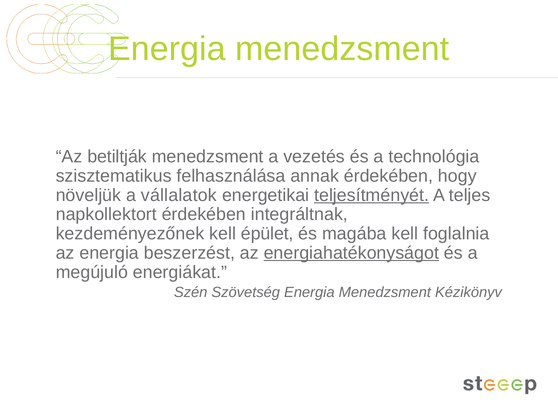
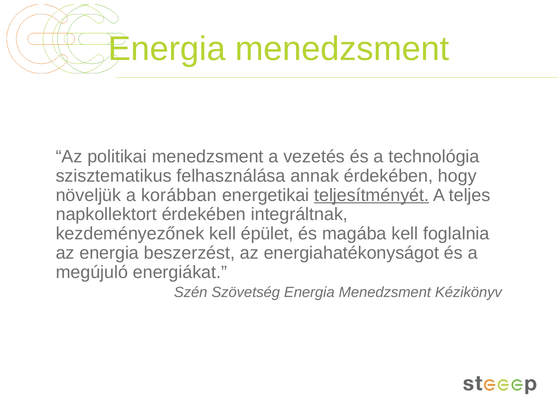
betiltják: betiltják -> politikai
vállalatok: vállalatok -> korábban
energiahatékonyságot underline: present -> none
